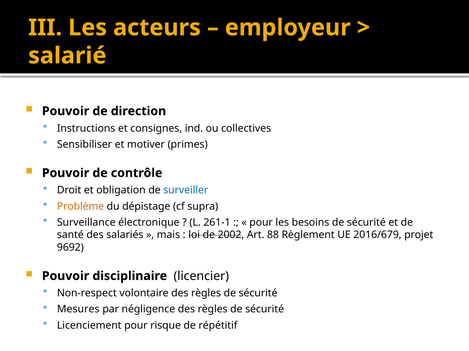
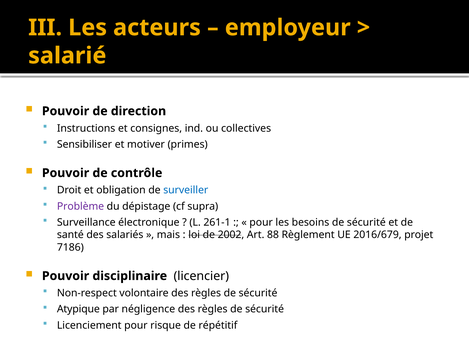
Problème colour: orange -> purple
9692: 9692 -> 7186
Mesures: Mesures -> Atypique
